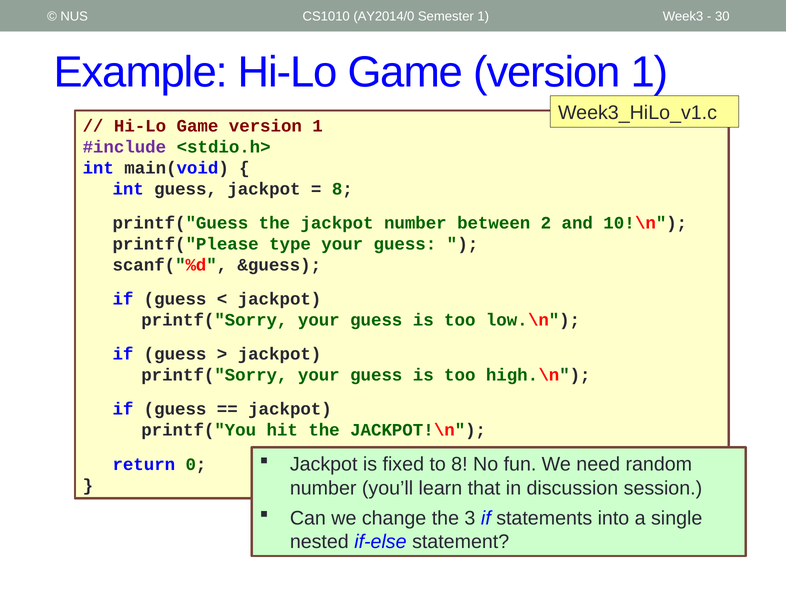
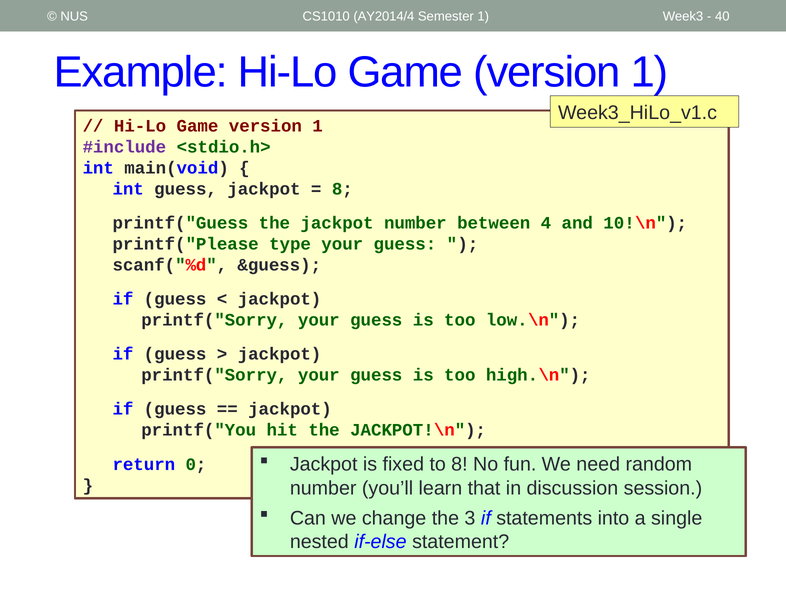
AY2014/0: AY2014/0 -> AY2014/4
30: 30 -> 40
2: 2 -> 4
